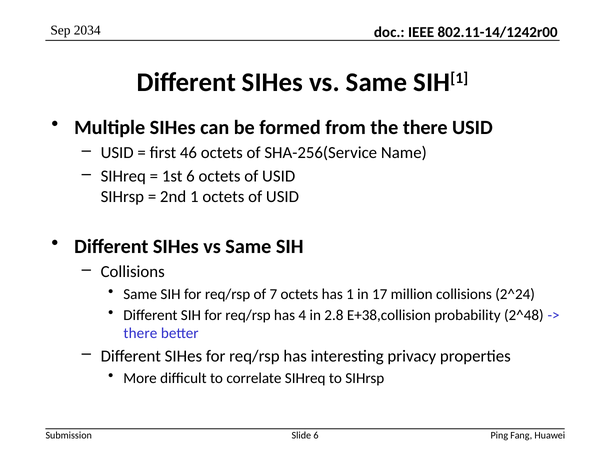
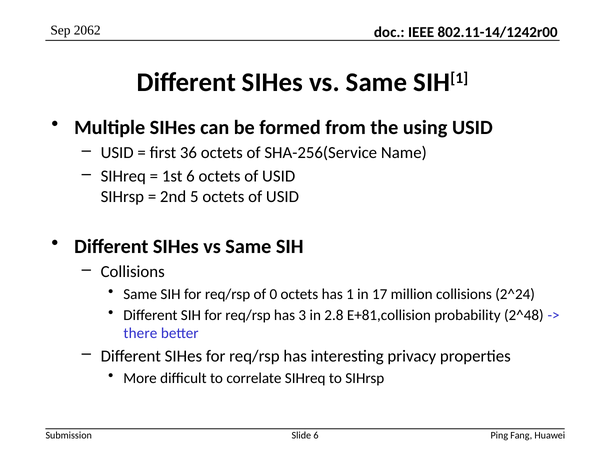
2034: 2034 -> 2062
the there: there -> using
46: 46 -> 36
2nd 1: 1 -> 5
7: 7 -> 0
4: 4 -> 3
E+38,collision: E+38,collision -> E+81,collision
